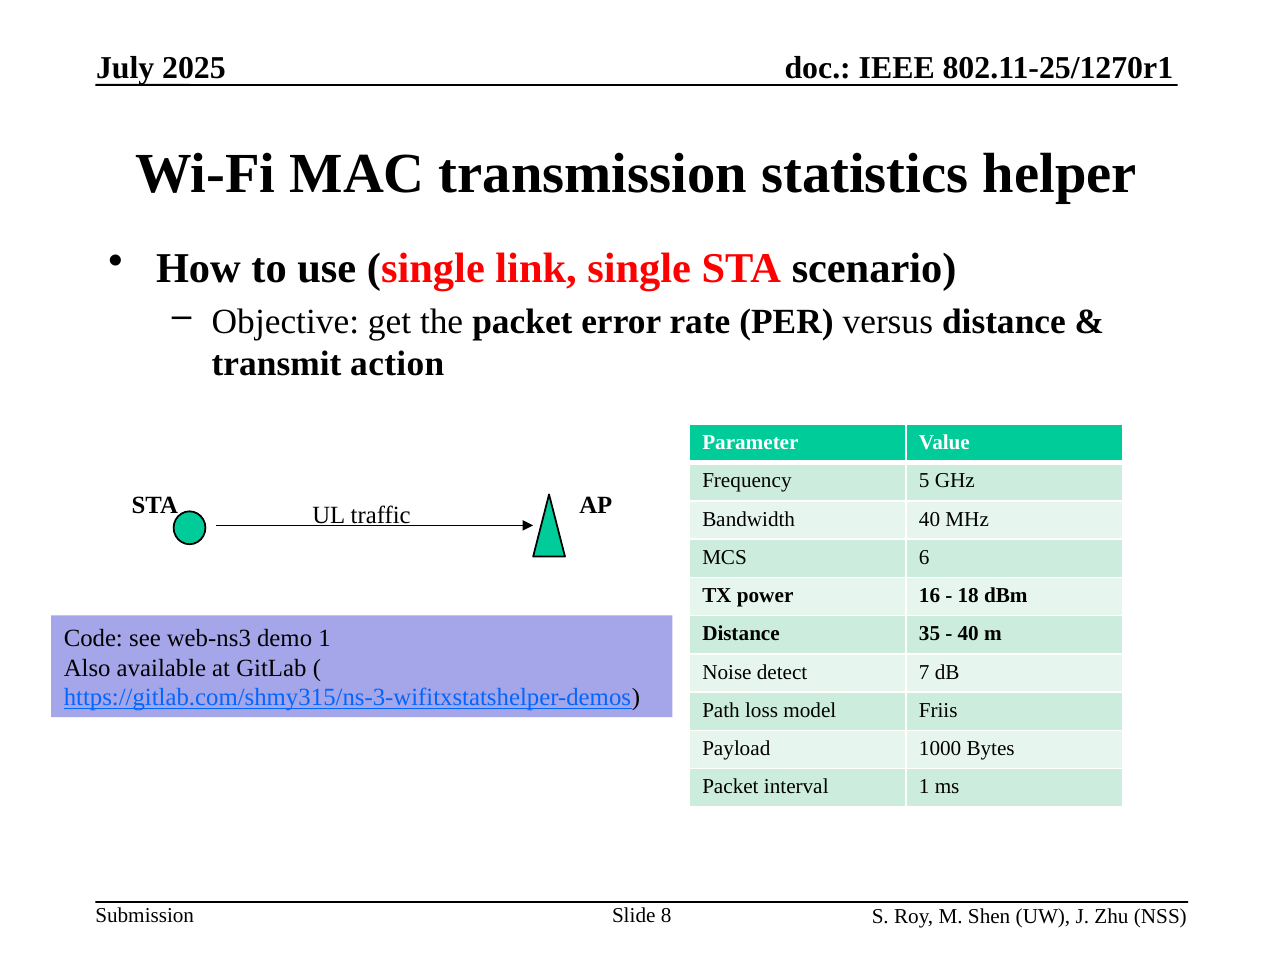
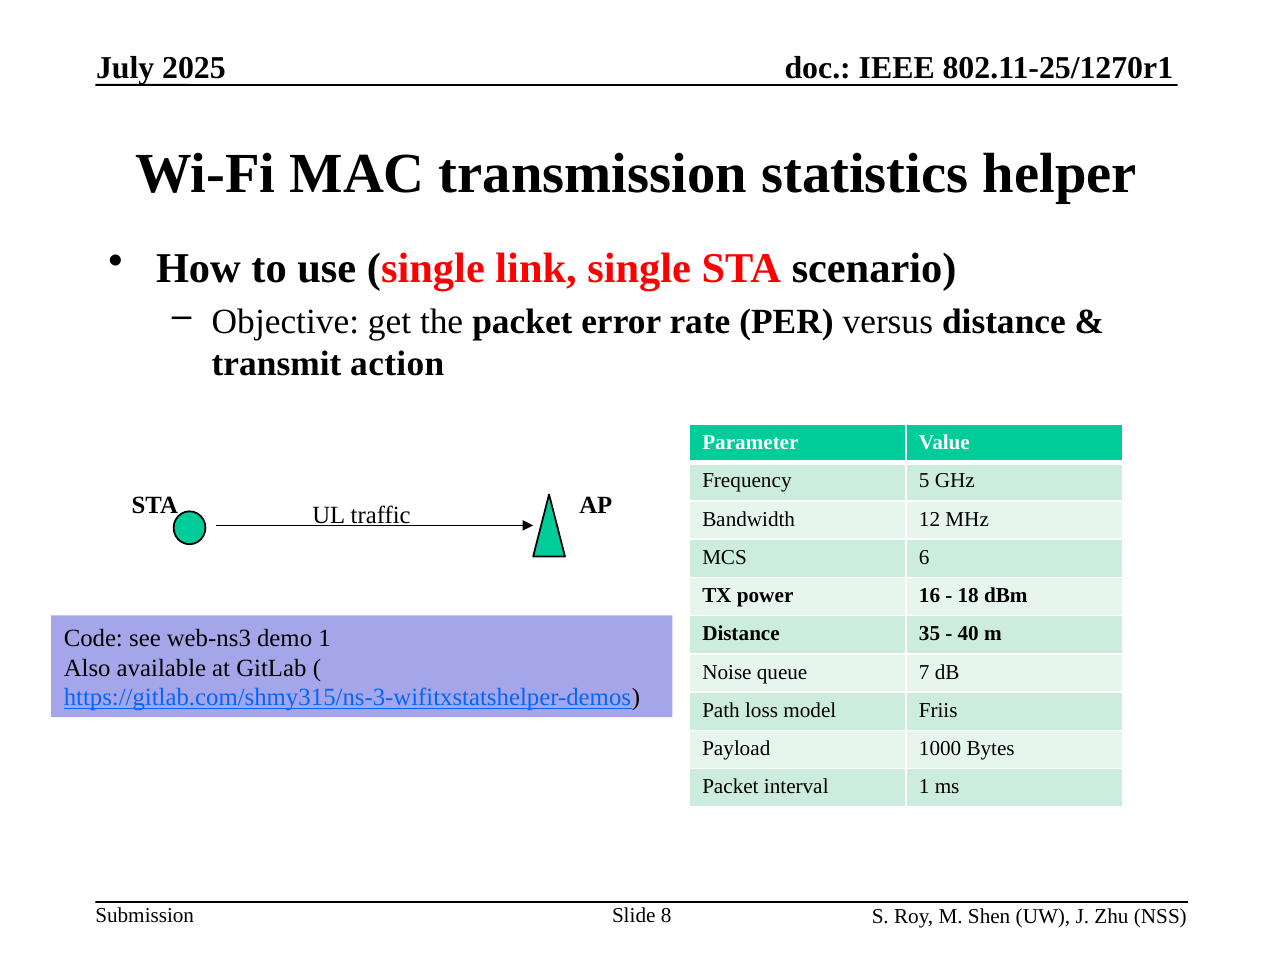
Bandwidth 40: 40 -> 12
detect: detect -> queue
